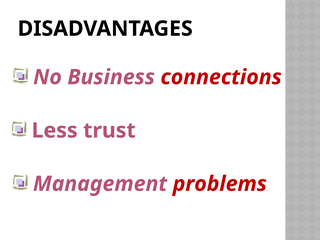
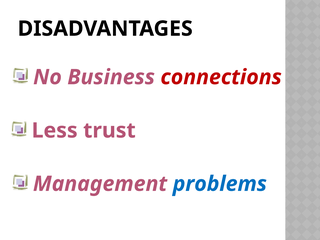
problems colour: red -> blue
